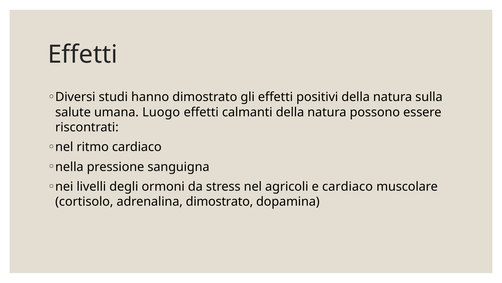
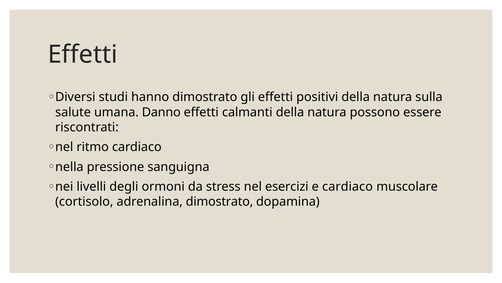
Luogo: Luogo -> Danno
agricoli: agricoli -> esercizi
